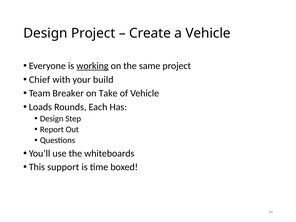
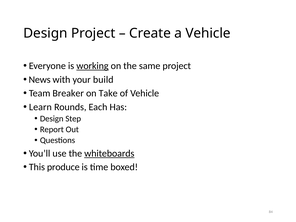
Chief: Chief -> News
Loads: Loads -> Learn
whiteboards underline: none -> present
support: support -> produce
